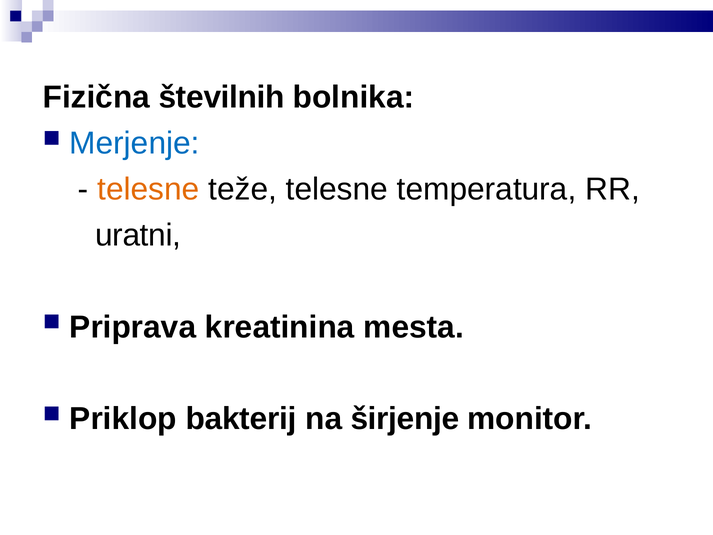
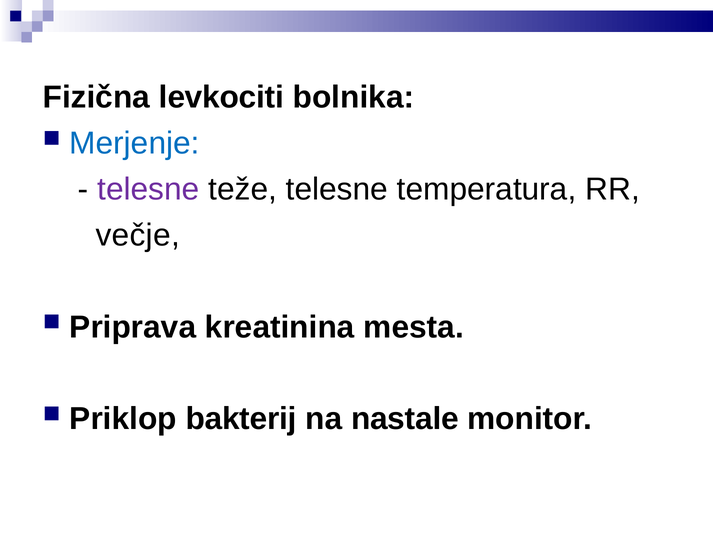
številnih: številnih -> levkociti
telesne at (148, 189) colour: orange -> purple
uratni: uratni -> večje
širjenje: širjenje -> nastale
